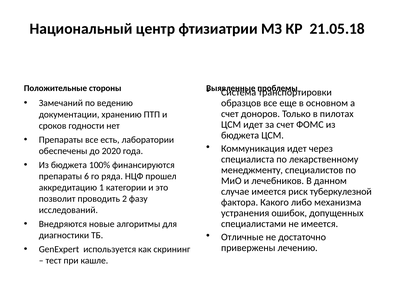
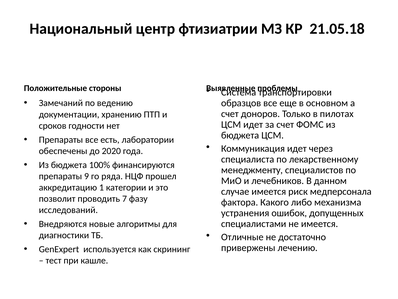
6: 6 -> 9
туберкулезной: туберкулезной -> медперсонала
2: 2 -> 7
